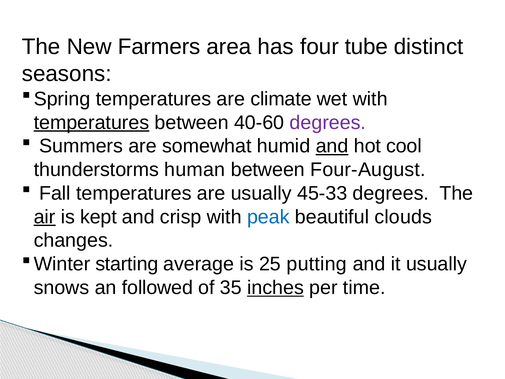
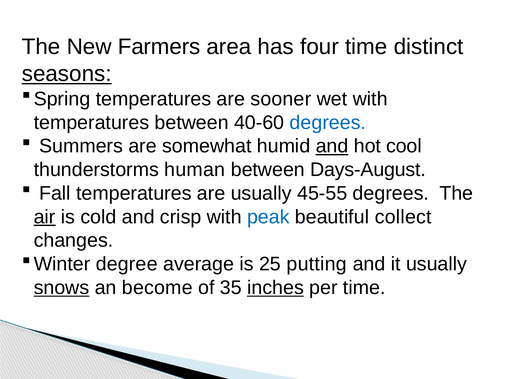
four tube: tube -> time
seasons underline: none -> present
climate: climate -> sooner
temperatures at (91, 122) underline: present -> none
degrees at (328, 122) colour: purple -> blue
Four-August: Four-August -> Days-August
45-33: 45-33 -> 45-55
kept: kept -> cold
clouds: clouds -> collect
starting: starting -> degree
snows underline: none -> present
followed: followed -> become
